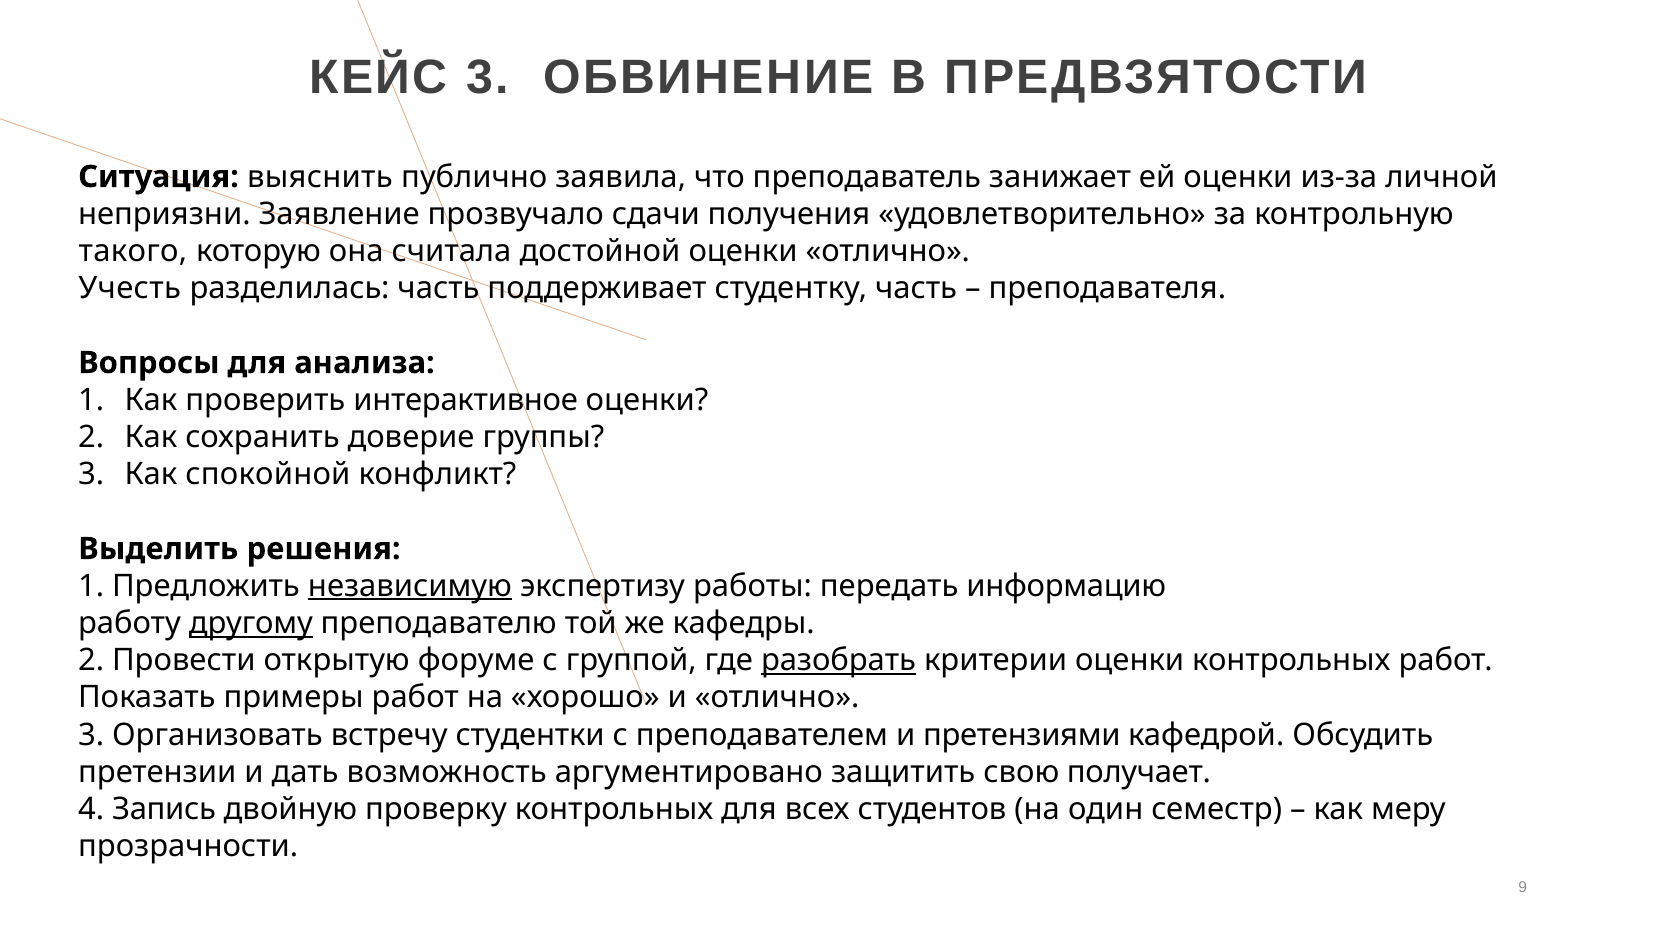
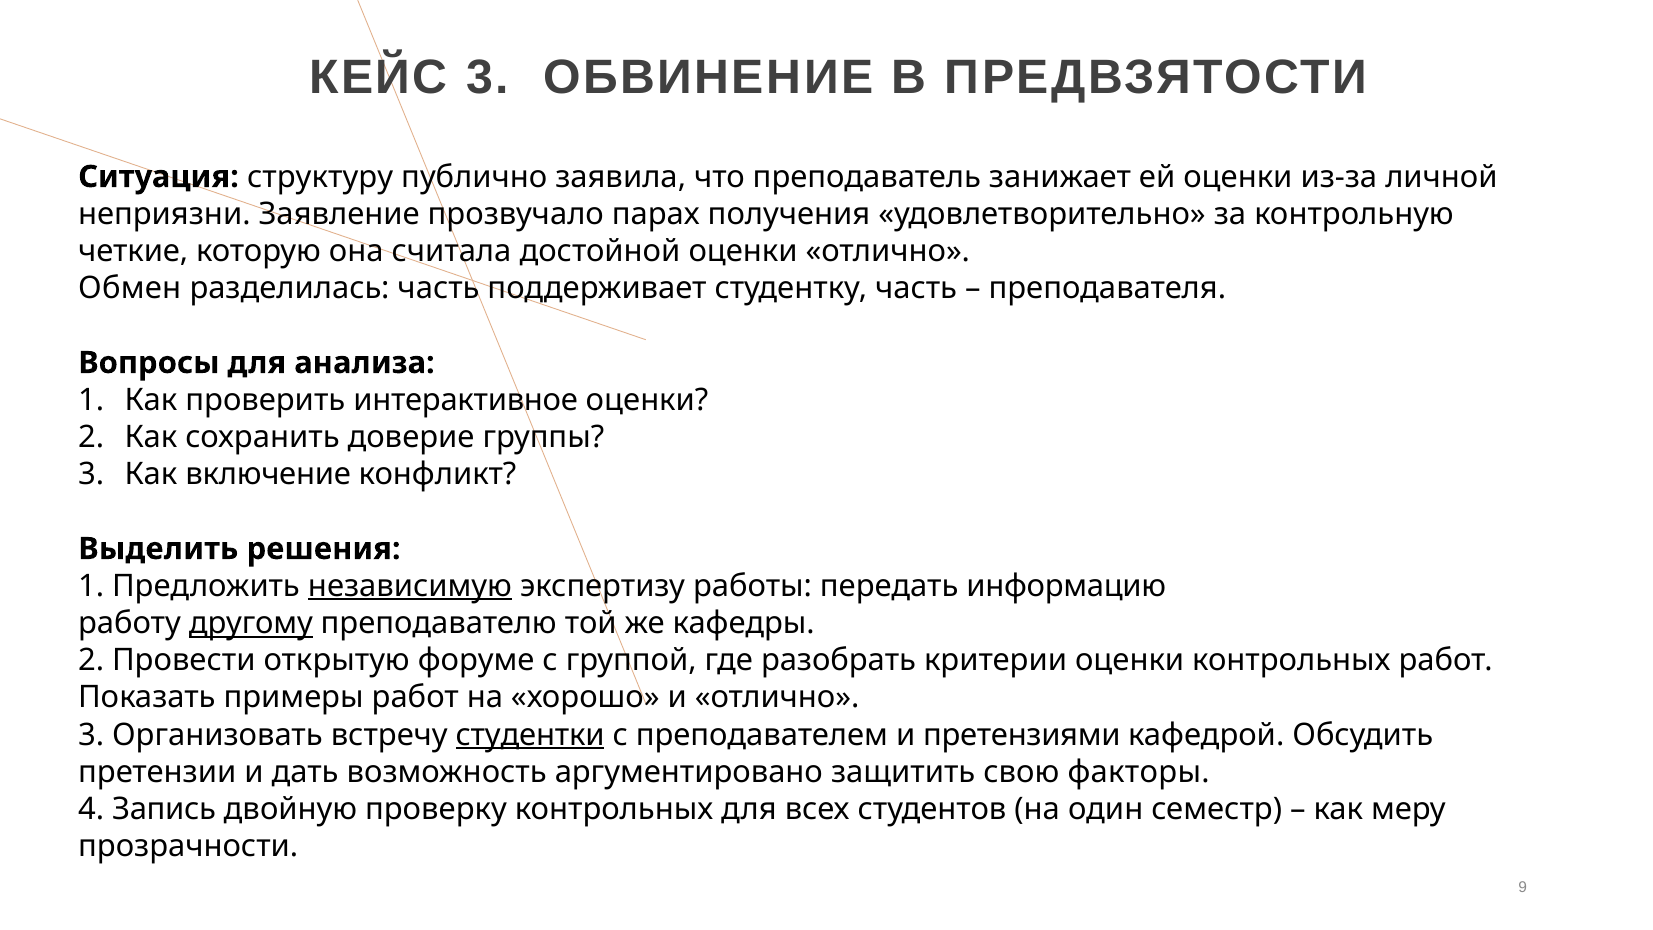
выяснить: выяснить -> структуру
сдачи: сдачи -> парах
такого: такого -> четкие
Учесть: Учесть -> Обмен
спокойной: спокойной -> включение
разобрать underline: present -> none
студентки underline: none -> present
получает: получает -> факторы
